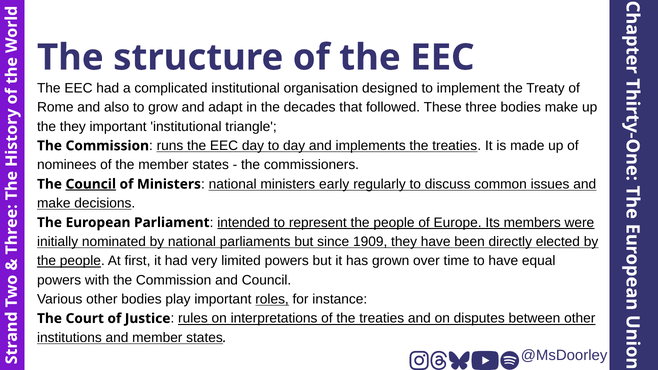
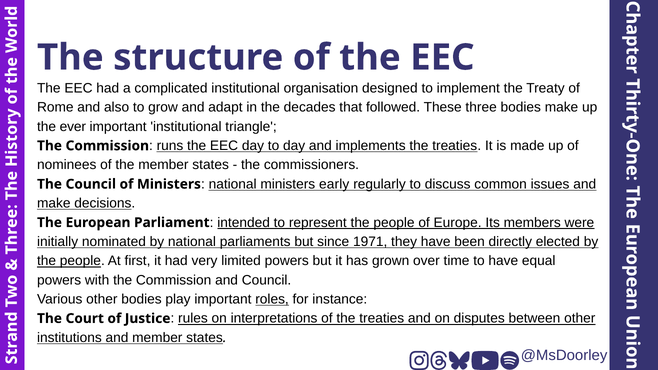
the they: they -> ever
Council at (91, 184) underline: present -> none
1909: 1909 -> 1971
